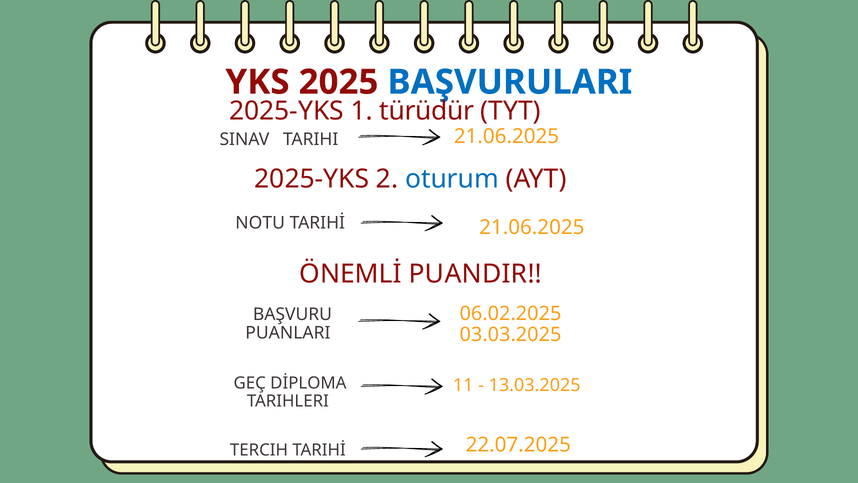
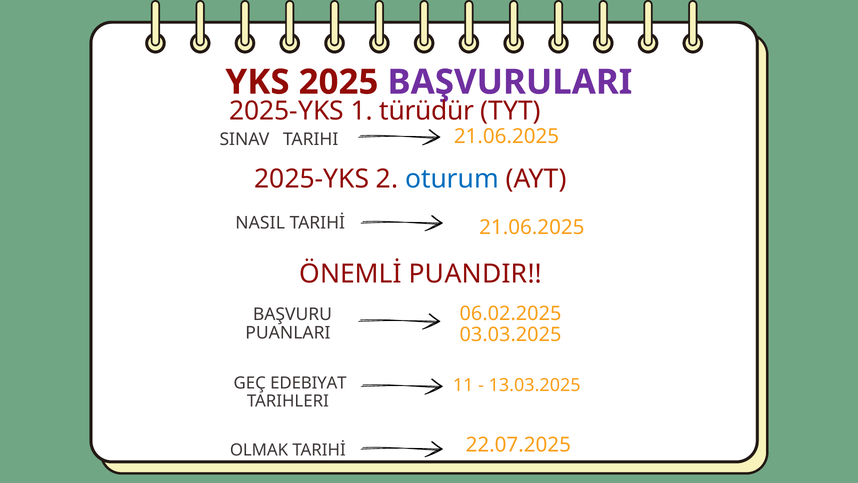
BAŞVURULARI colour: blue -> purple
NOTU: NOTU -> NASIL
DİPLOMA: DİPLOMA -> EDEBIYAT
TERCIH: TERCIH -> OLMAK
